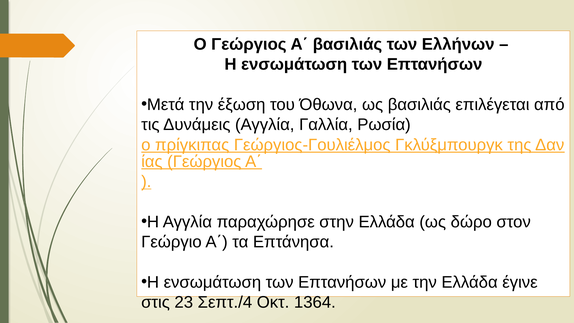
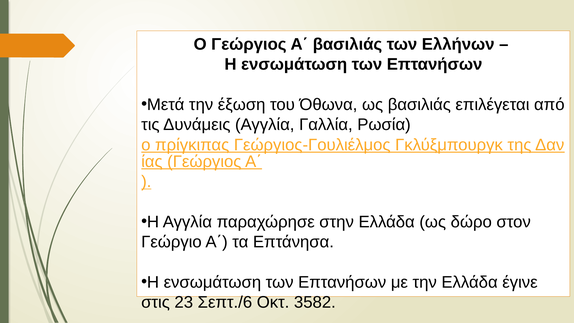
Σεπτ./4: Σεπτ./4 -> Σεπτ./6
1364: 1364 -> 3582
